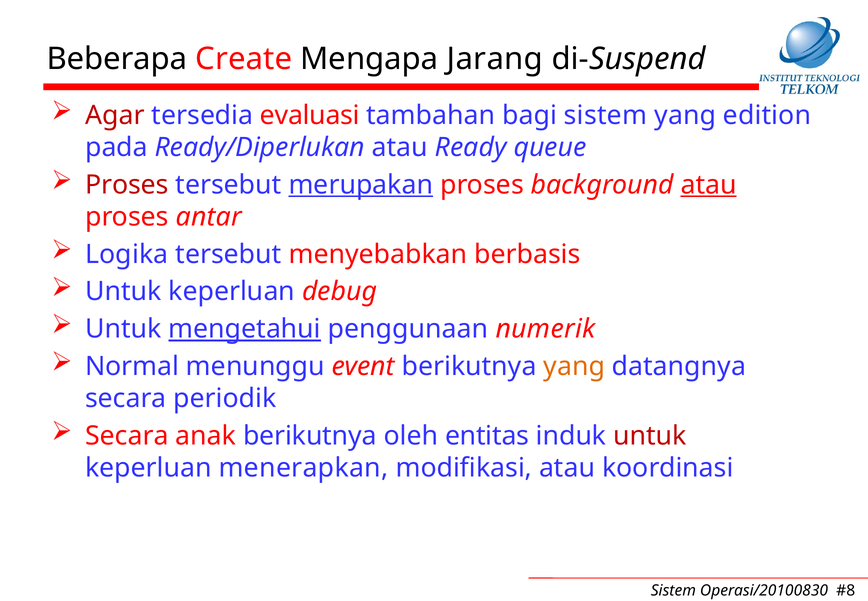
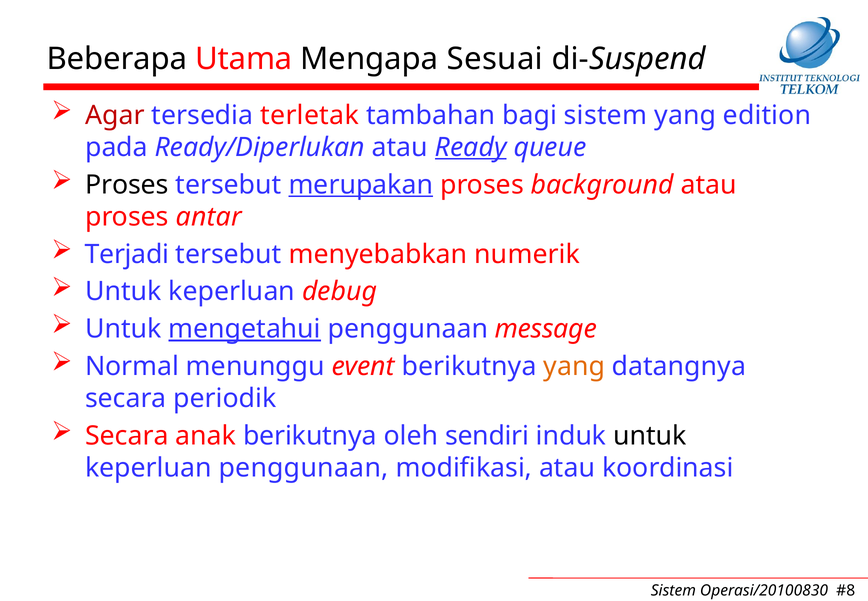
Create: Create -> Utama
Jarang: Jarang -> Sesuai
evaluasi: evaluasi -> terletak
Ready underline: none -> present
Proses at (127, 185) colour: red -> black
atau at (709, 185) underline: present -> none
Logika: Logika -> Terjadi
berbasis: berbasis -> numerik
numerik: numerik -> message
entitas: entitas -> sendiri
untuk at (650, 436) colour: red -> black
keperluan menerapkan: menerapkan -> penggunaan
